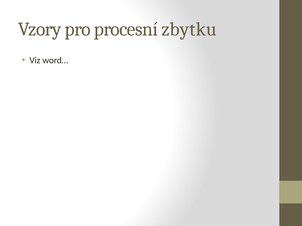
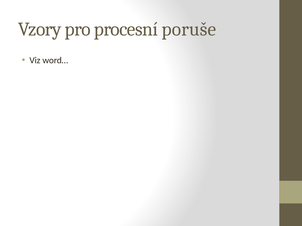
zbytku: zbytku -> poruše
